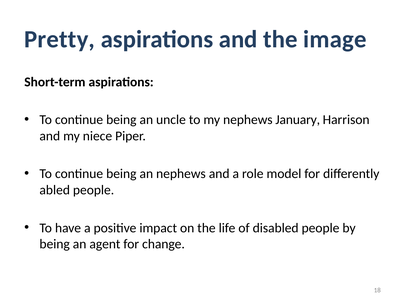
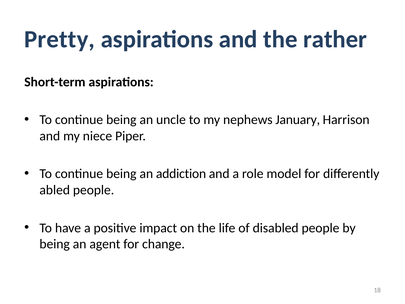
image: image -> rather
an nephews: nephews -> addiction
